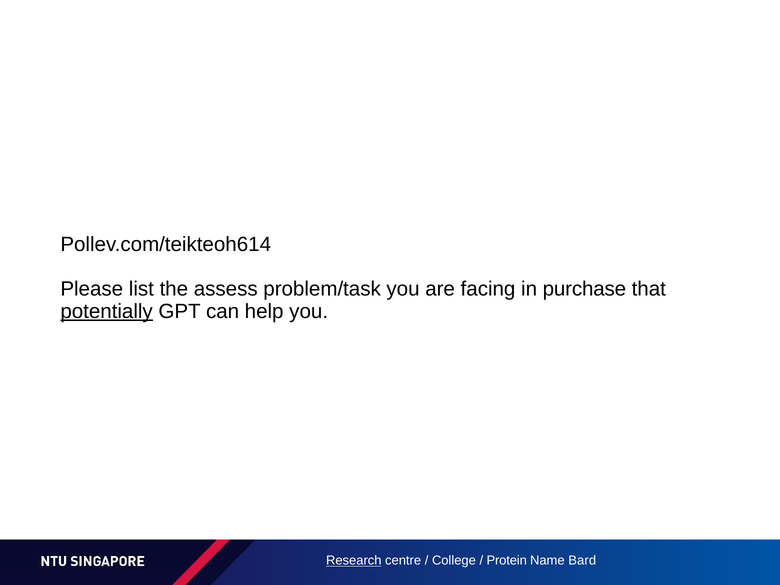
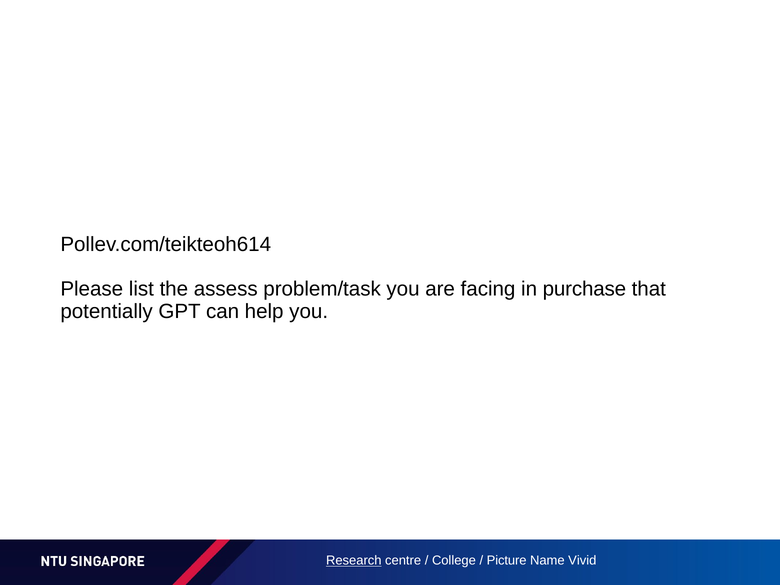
potentially underline: present -> none
Protein: Protein -> Picture
Bard: Bard -> Vivid
